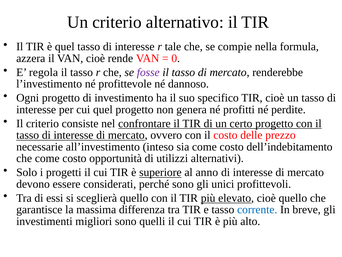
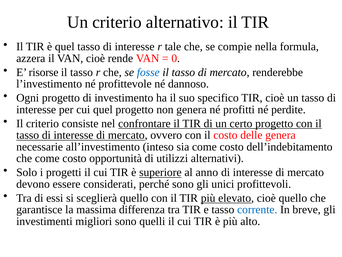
regola: regola -> risorse
fosse colour: purple -> blue
delle prezzo: prezzo -> genera
